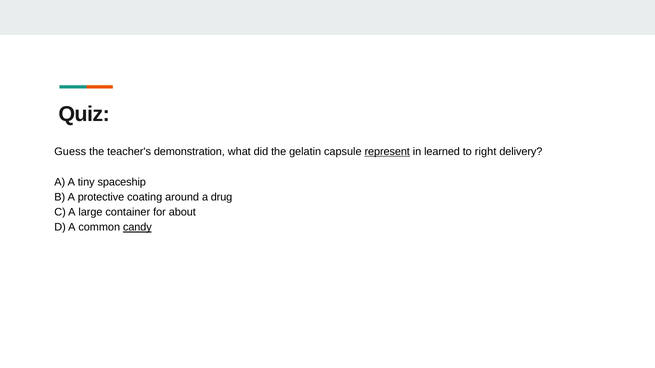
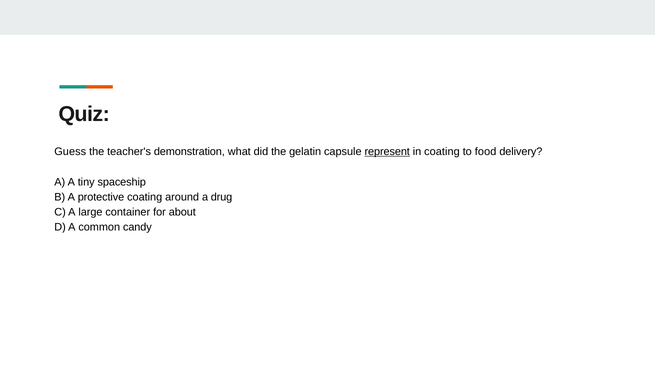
in learned: learned -> coating
right: right -> food
candy underline: present -> none
